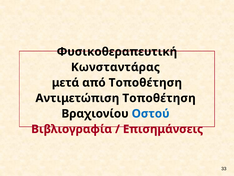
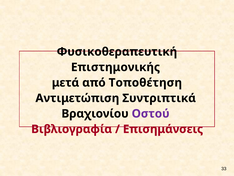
Κωνσταντάρας: Κωνσταντάρας -> Επιστημονικής
Αντιμετώπιση Τοποθέτηση: Τοποθέτηση -> Συντριπτικά
Οστού colour: blue -> purple
